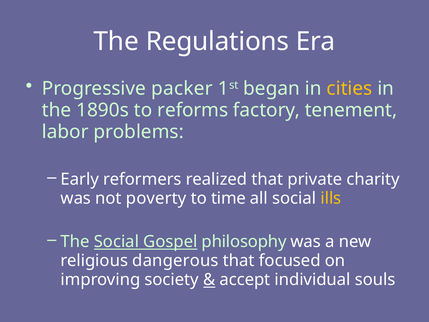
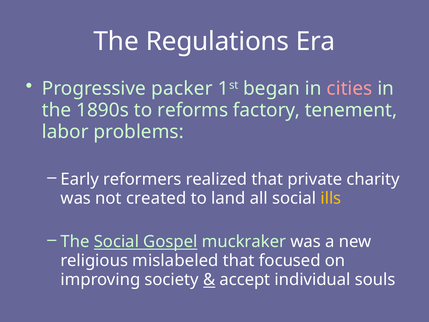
cities colour: yellow -> pink
poverty: poverty -> created
time: time -> land
philosophy: philosophy -> muckraker
dangerous: dangerous -> mislabeled
